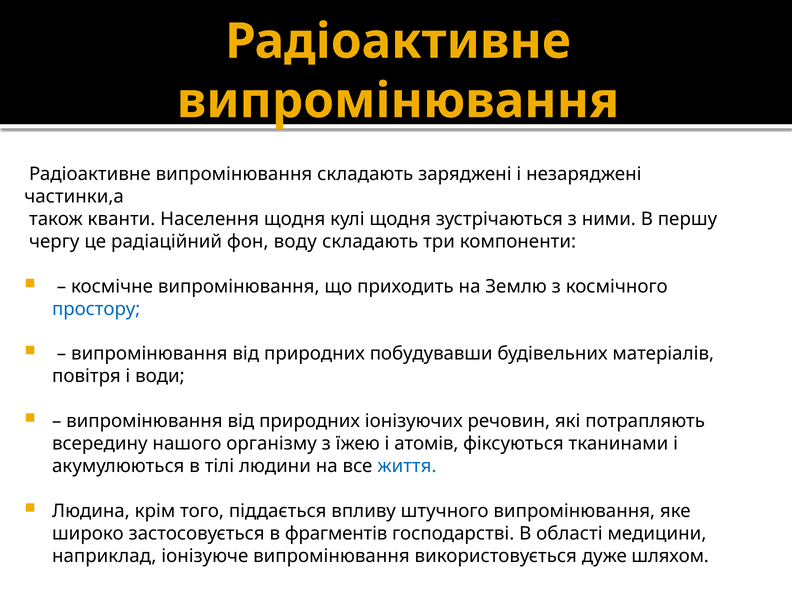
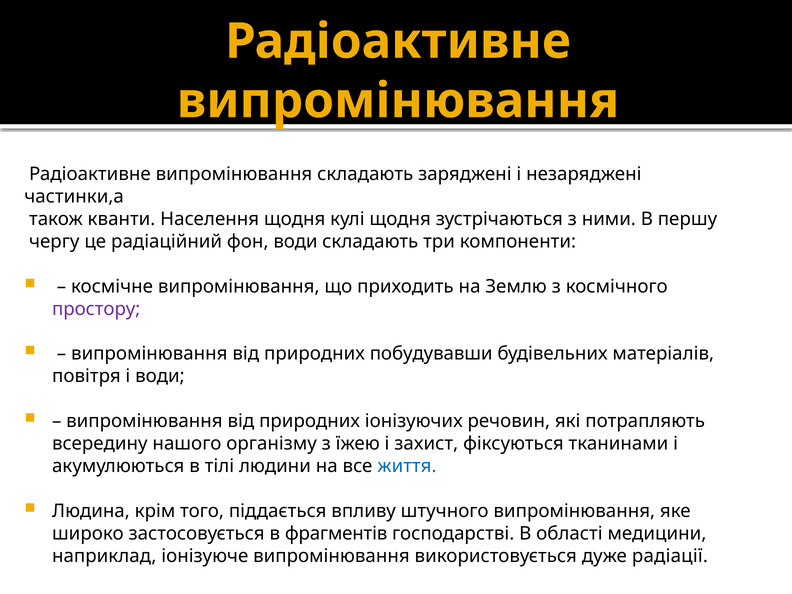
фон воду: воду -> води
простору colour: blue -> purple
атомів: атомів -> захист
шляхом: шляхом -> радіації
